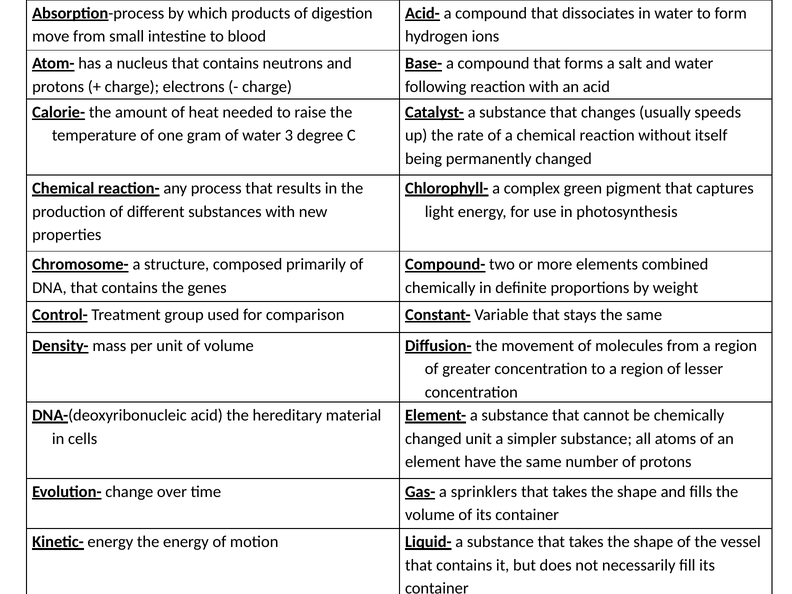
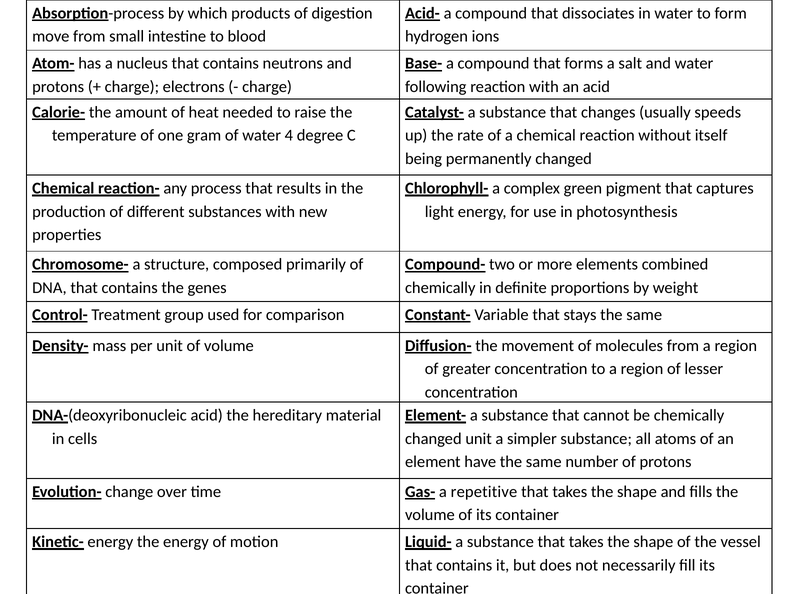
3: 3 -> 4
sprinklers: sprinklers -> repetitive
